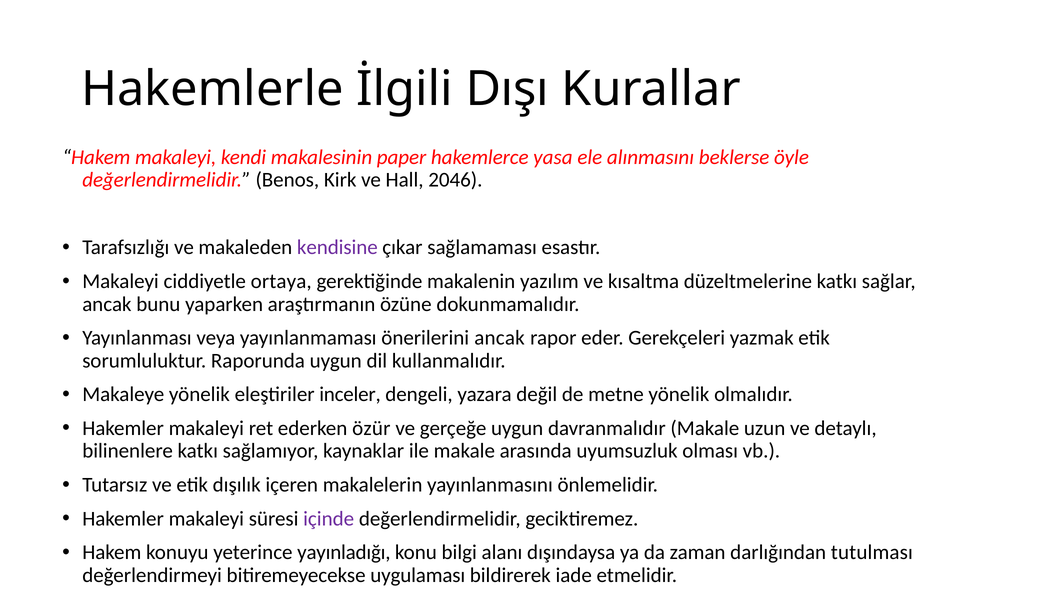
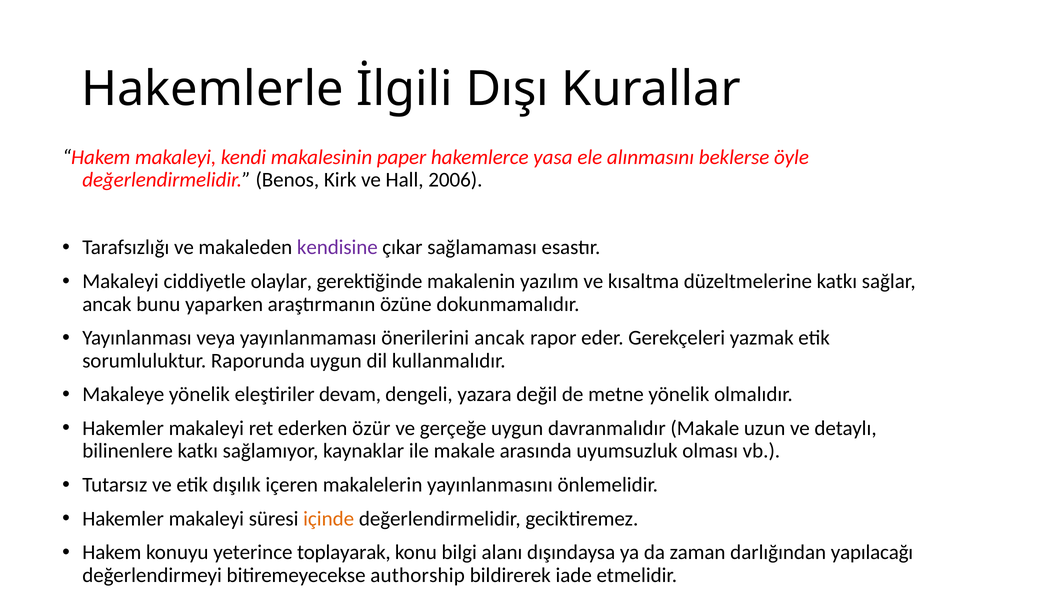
2046: 2046 -> 2006
ortaya: ortaya -> olaylar
inceler: inceler -> devam
içinde colour: purple -> orange
yayınladığı: yayınladığı -> toplayarak
tutulması: tutulması -> yapılacağı
uygulaması: uygulaması -> authorship
